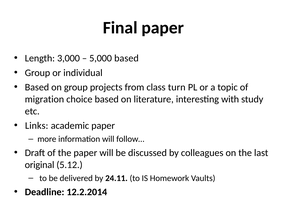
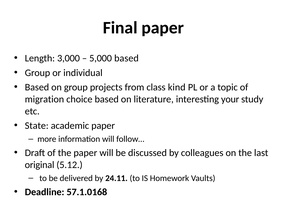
turn: turn -> kind
with: with -> your
Links: Links -> State
12.2.2014: 12.2.2014 -> 57.1.0168
